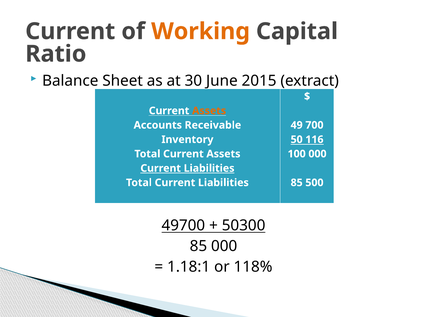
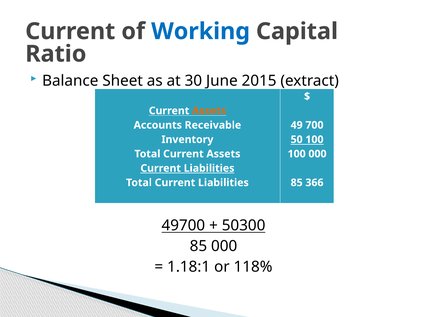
Working colour: orange -> blue
50 116: 116 -> 100
500: 500 -> 366
